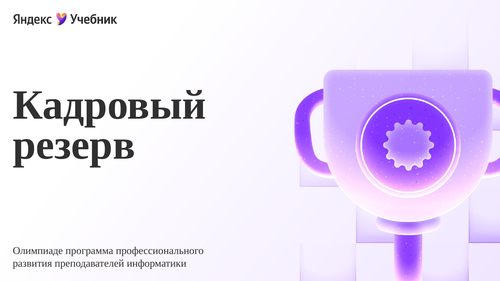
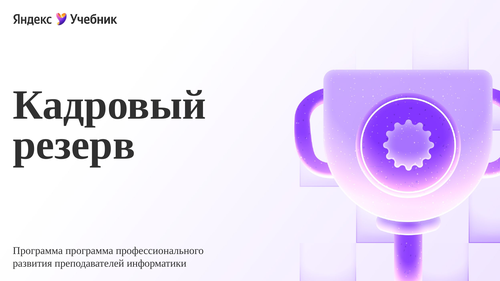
Олимпиаде at (38, 251): Олимпиаде -> Программа
